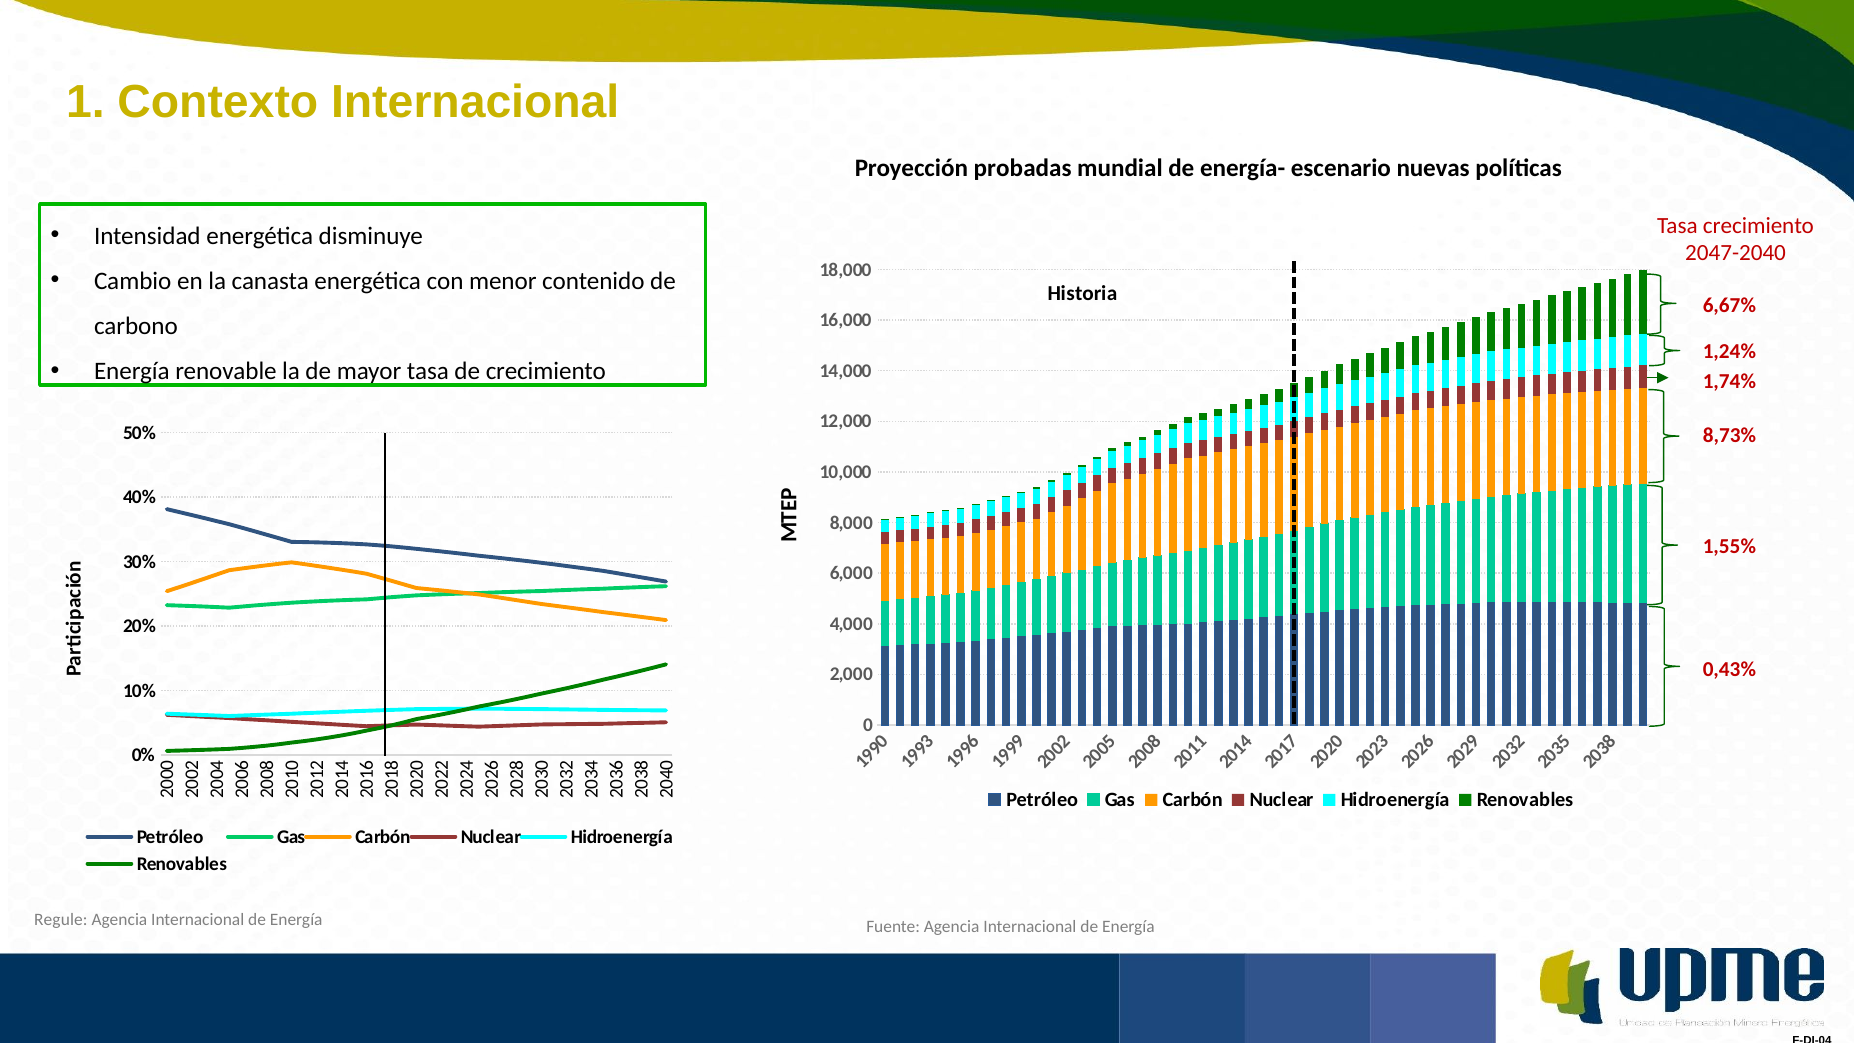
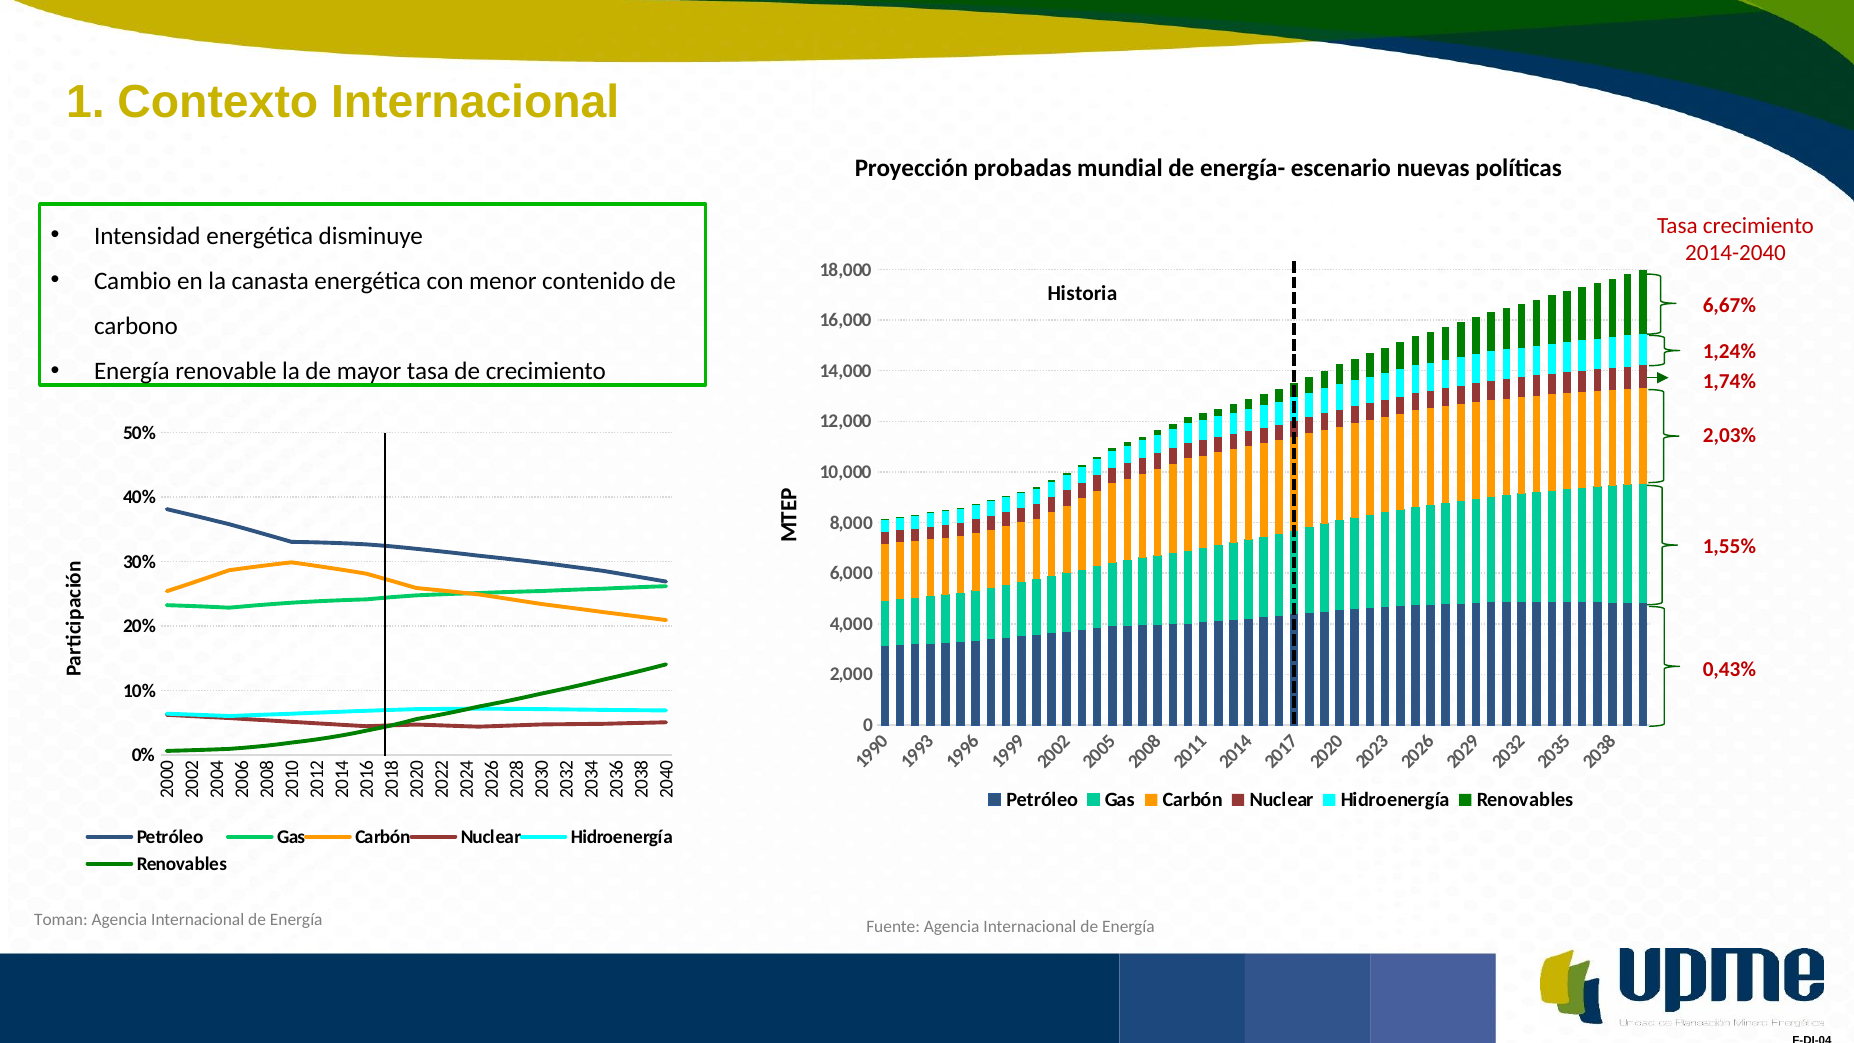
2047-2040: 2047-2040 -> 2014-2040
8,73%: 8,73% -> 2,03%
Regule: Regule -> Toman
